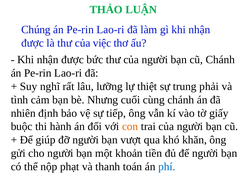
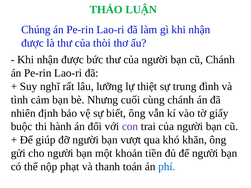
việc: việc -> thòi
phải: phải -> đình
tiếp: tiếp -> biết
con colour: orange -> purple
